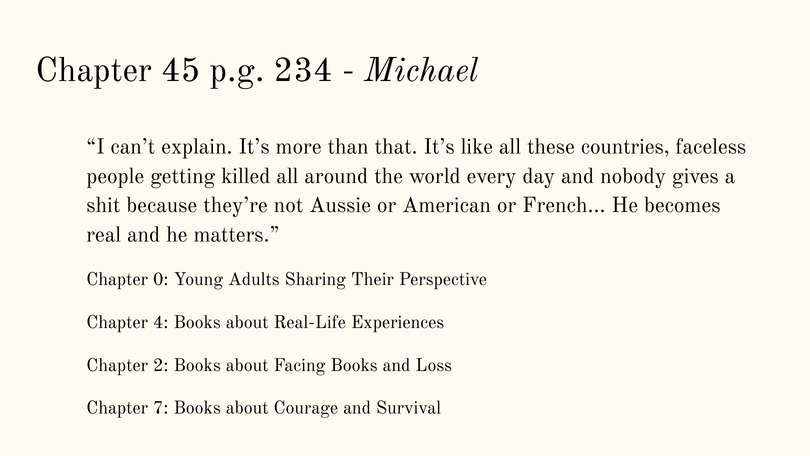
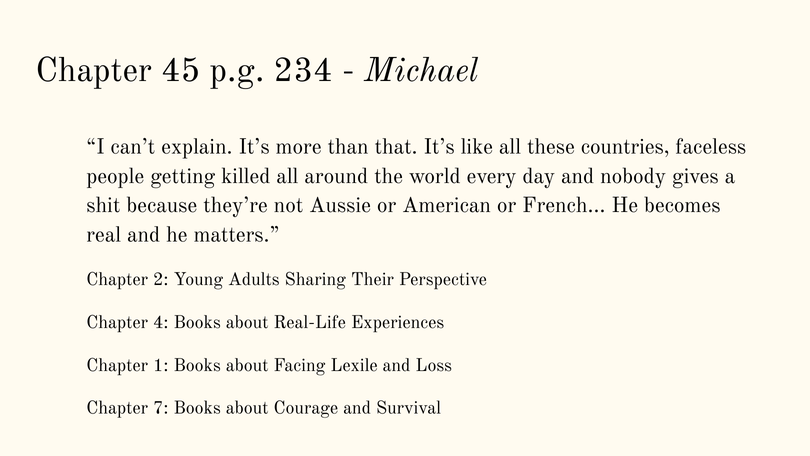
0: 0 -> 2
2: 2 -> 1
Facing Books: Books -> Lexile
